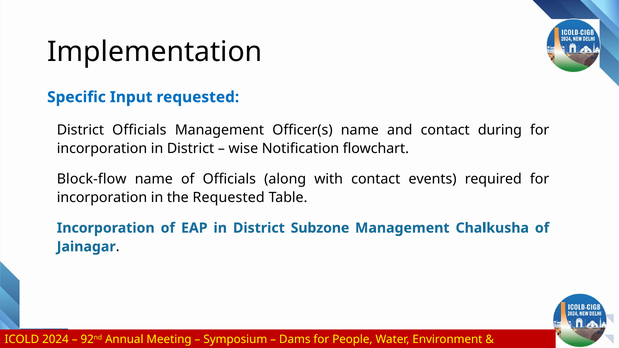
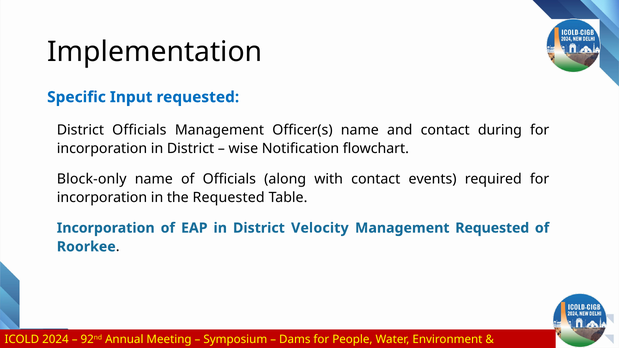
Block-flow: Block-flow -> Block-only
Subzone: Subzone -> Velocity
Management Chalkusha: Chalkusha -> Requested
Jainagar: Jainagar -> Roorkee
